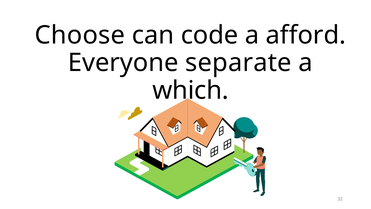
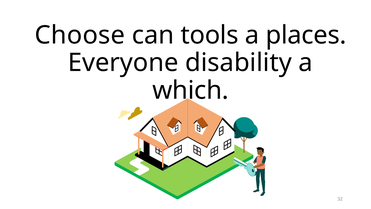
code: code -> tools
afford: afford -> places
separate: separate -> disability
